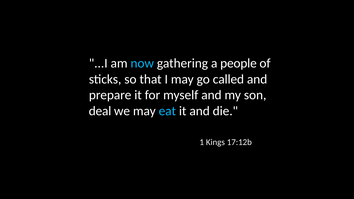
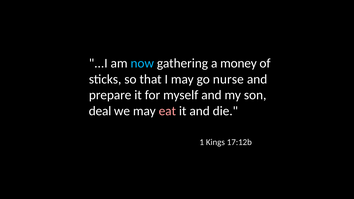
people: people -> money
called: called -> nurse
eat colour: light blue -> pink
